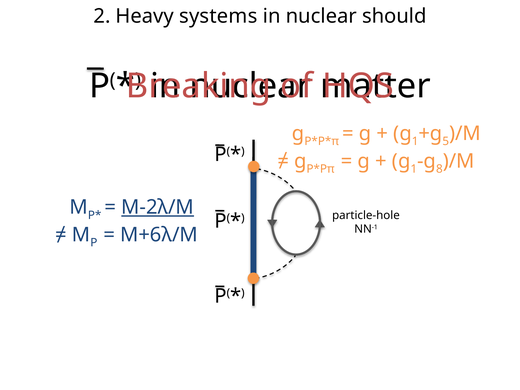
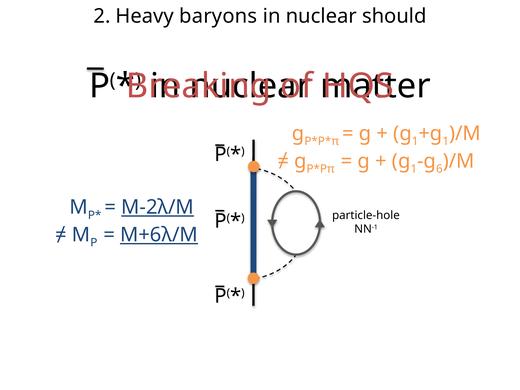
systems: systems -> baryons
5 at (446, 141): 5 -> 1
8: 8 -> 6
M+6λ/M underline: none -> present
